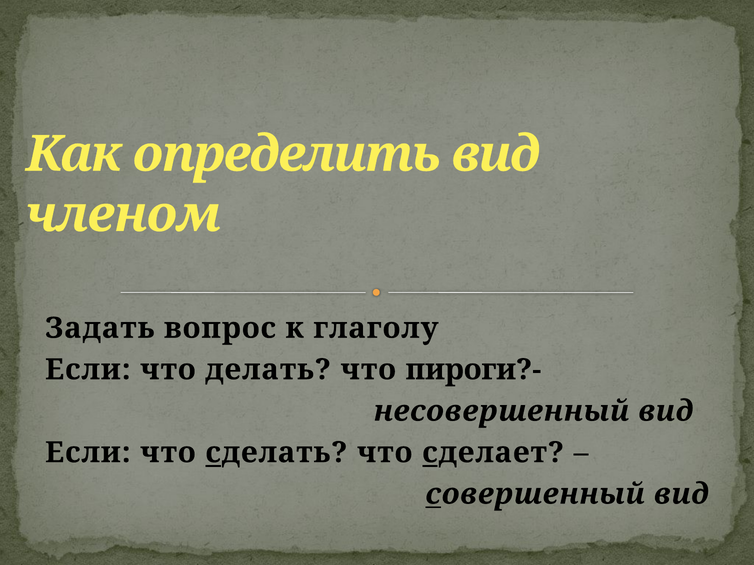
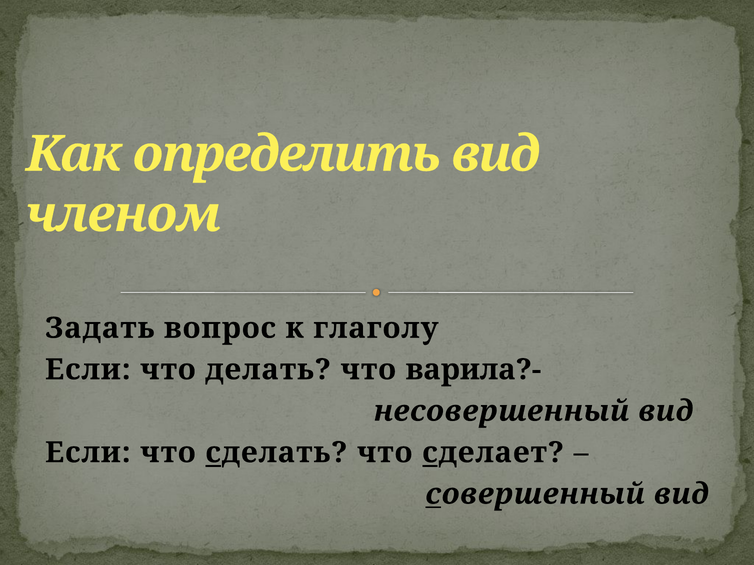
пироги?-: пироги?- -> варила?-
